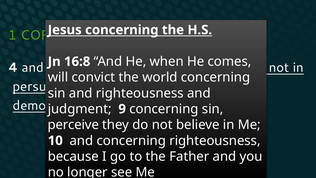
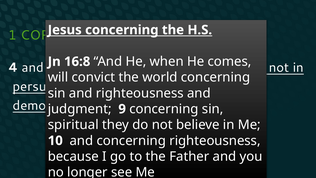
perceive: perceive -> spiritual
